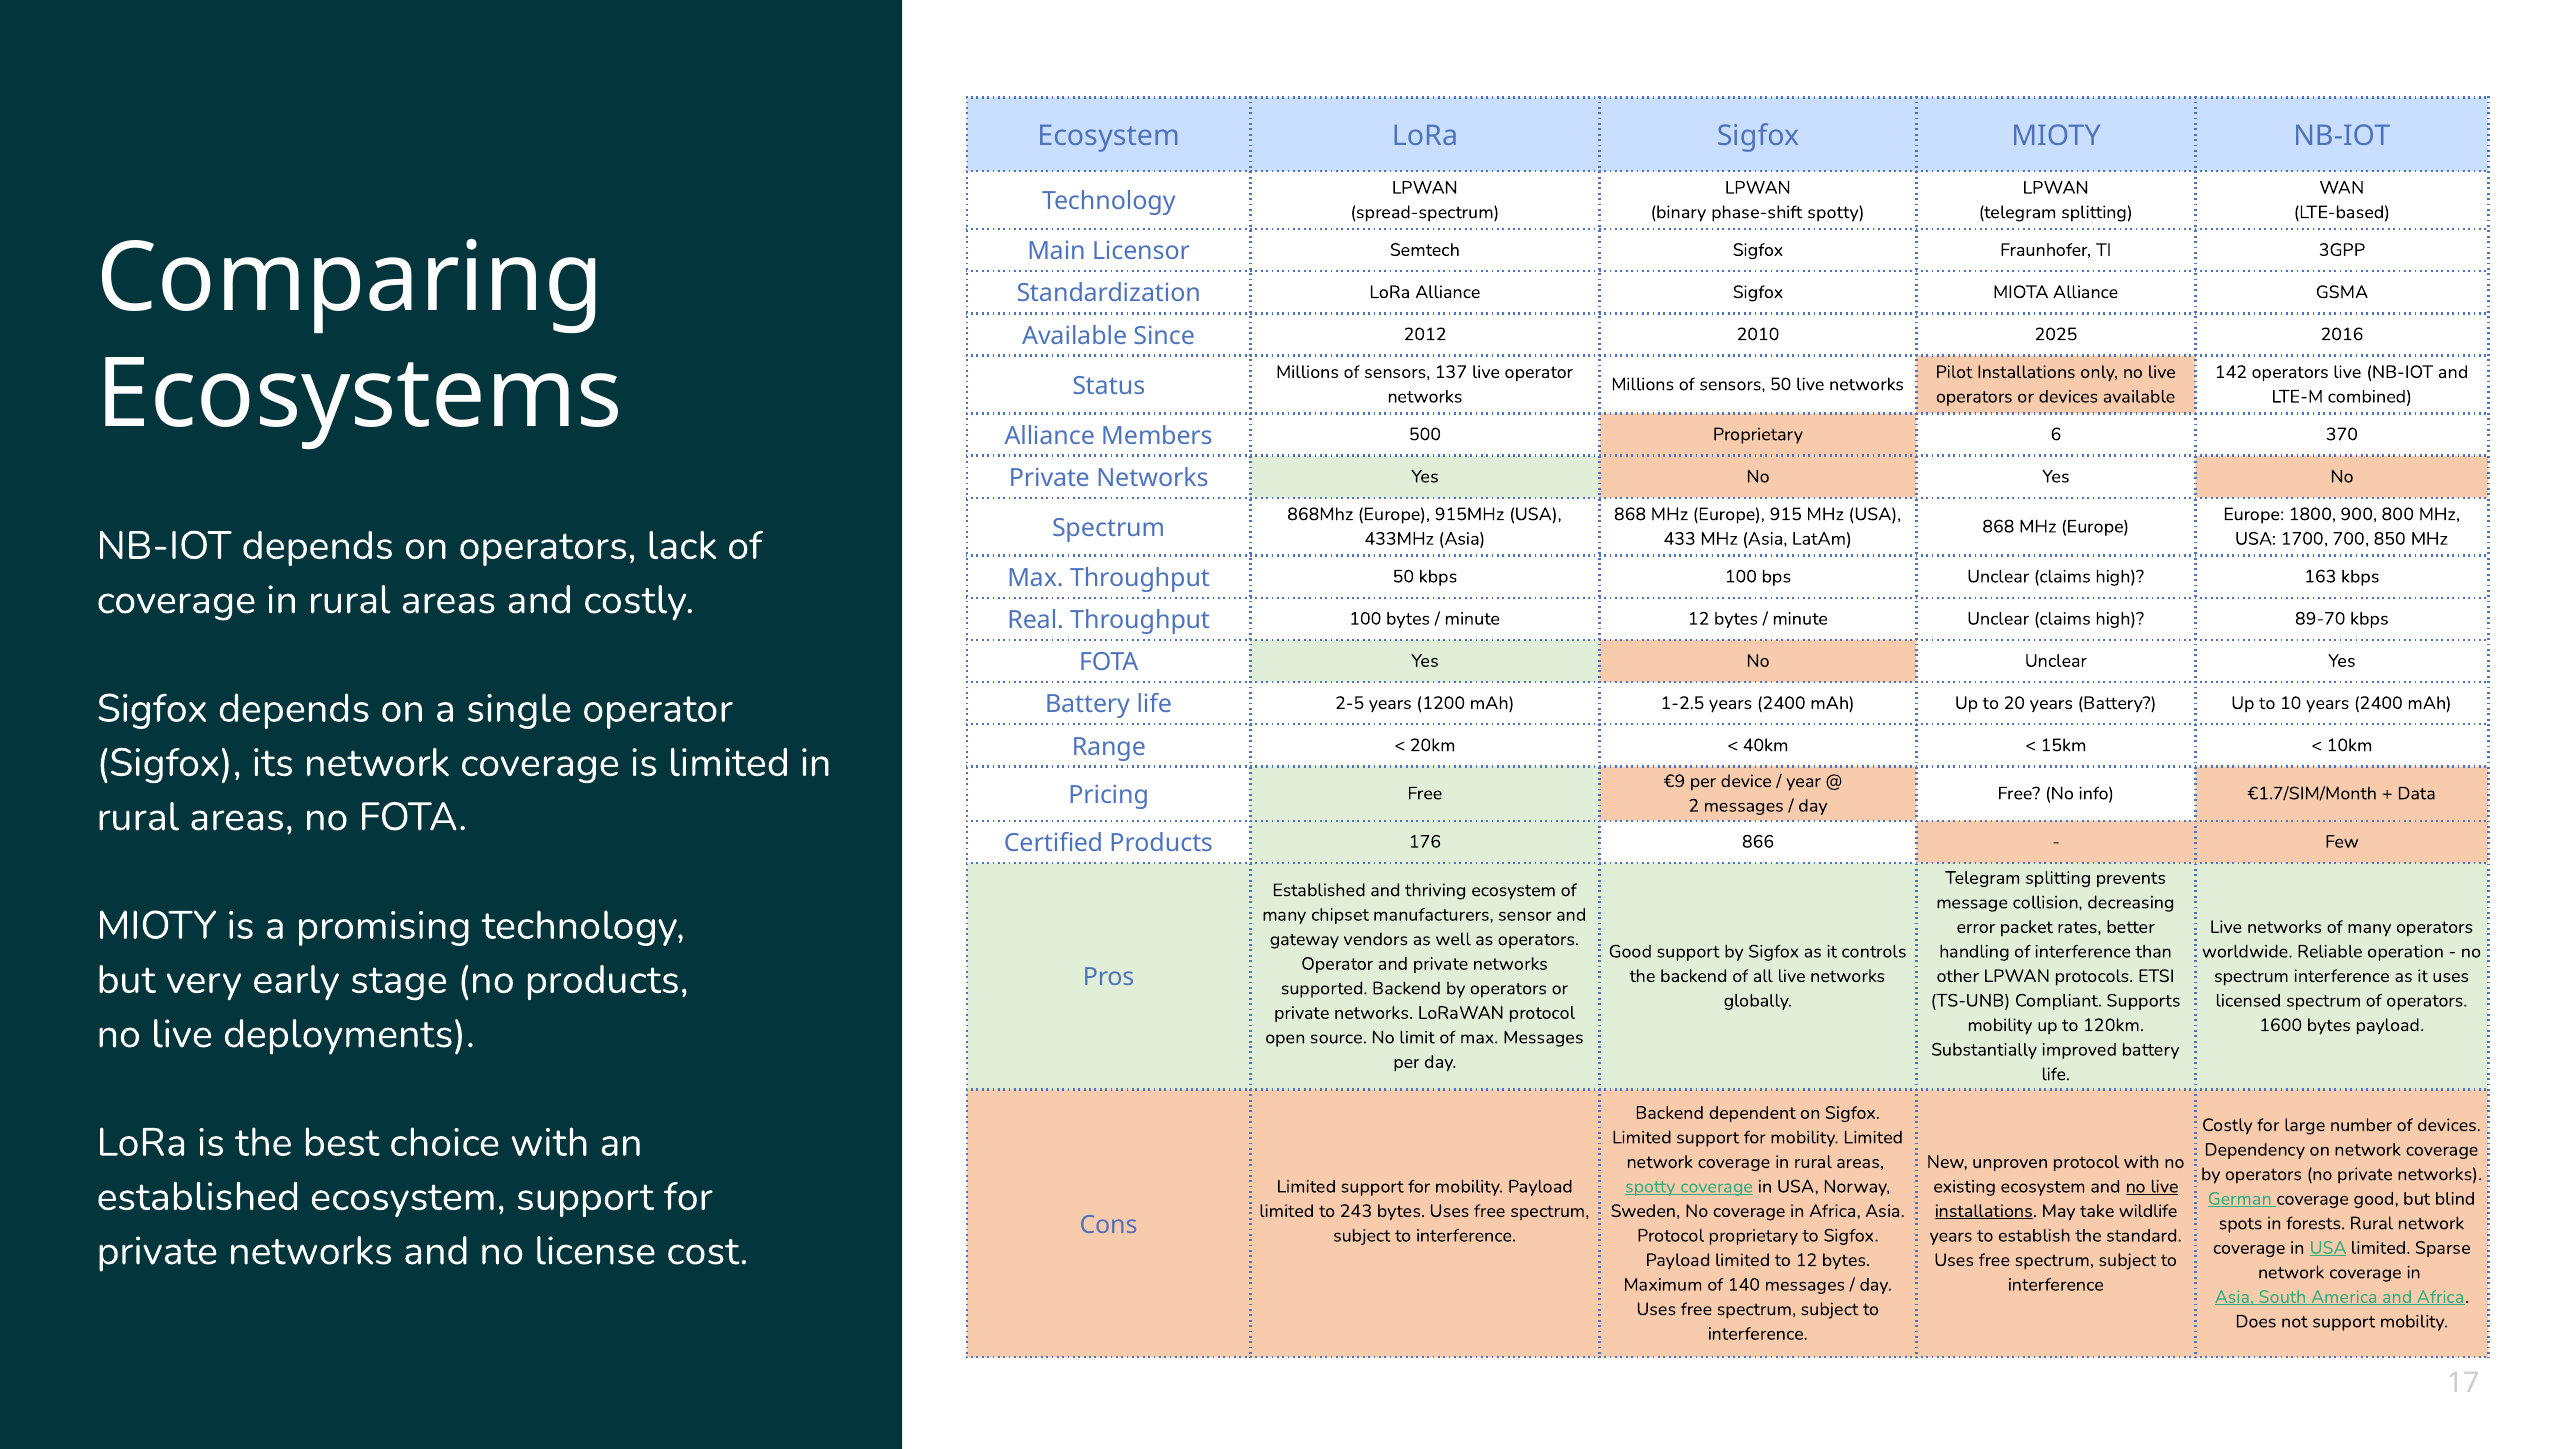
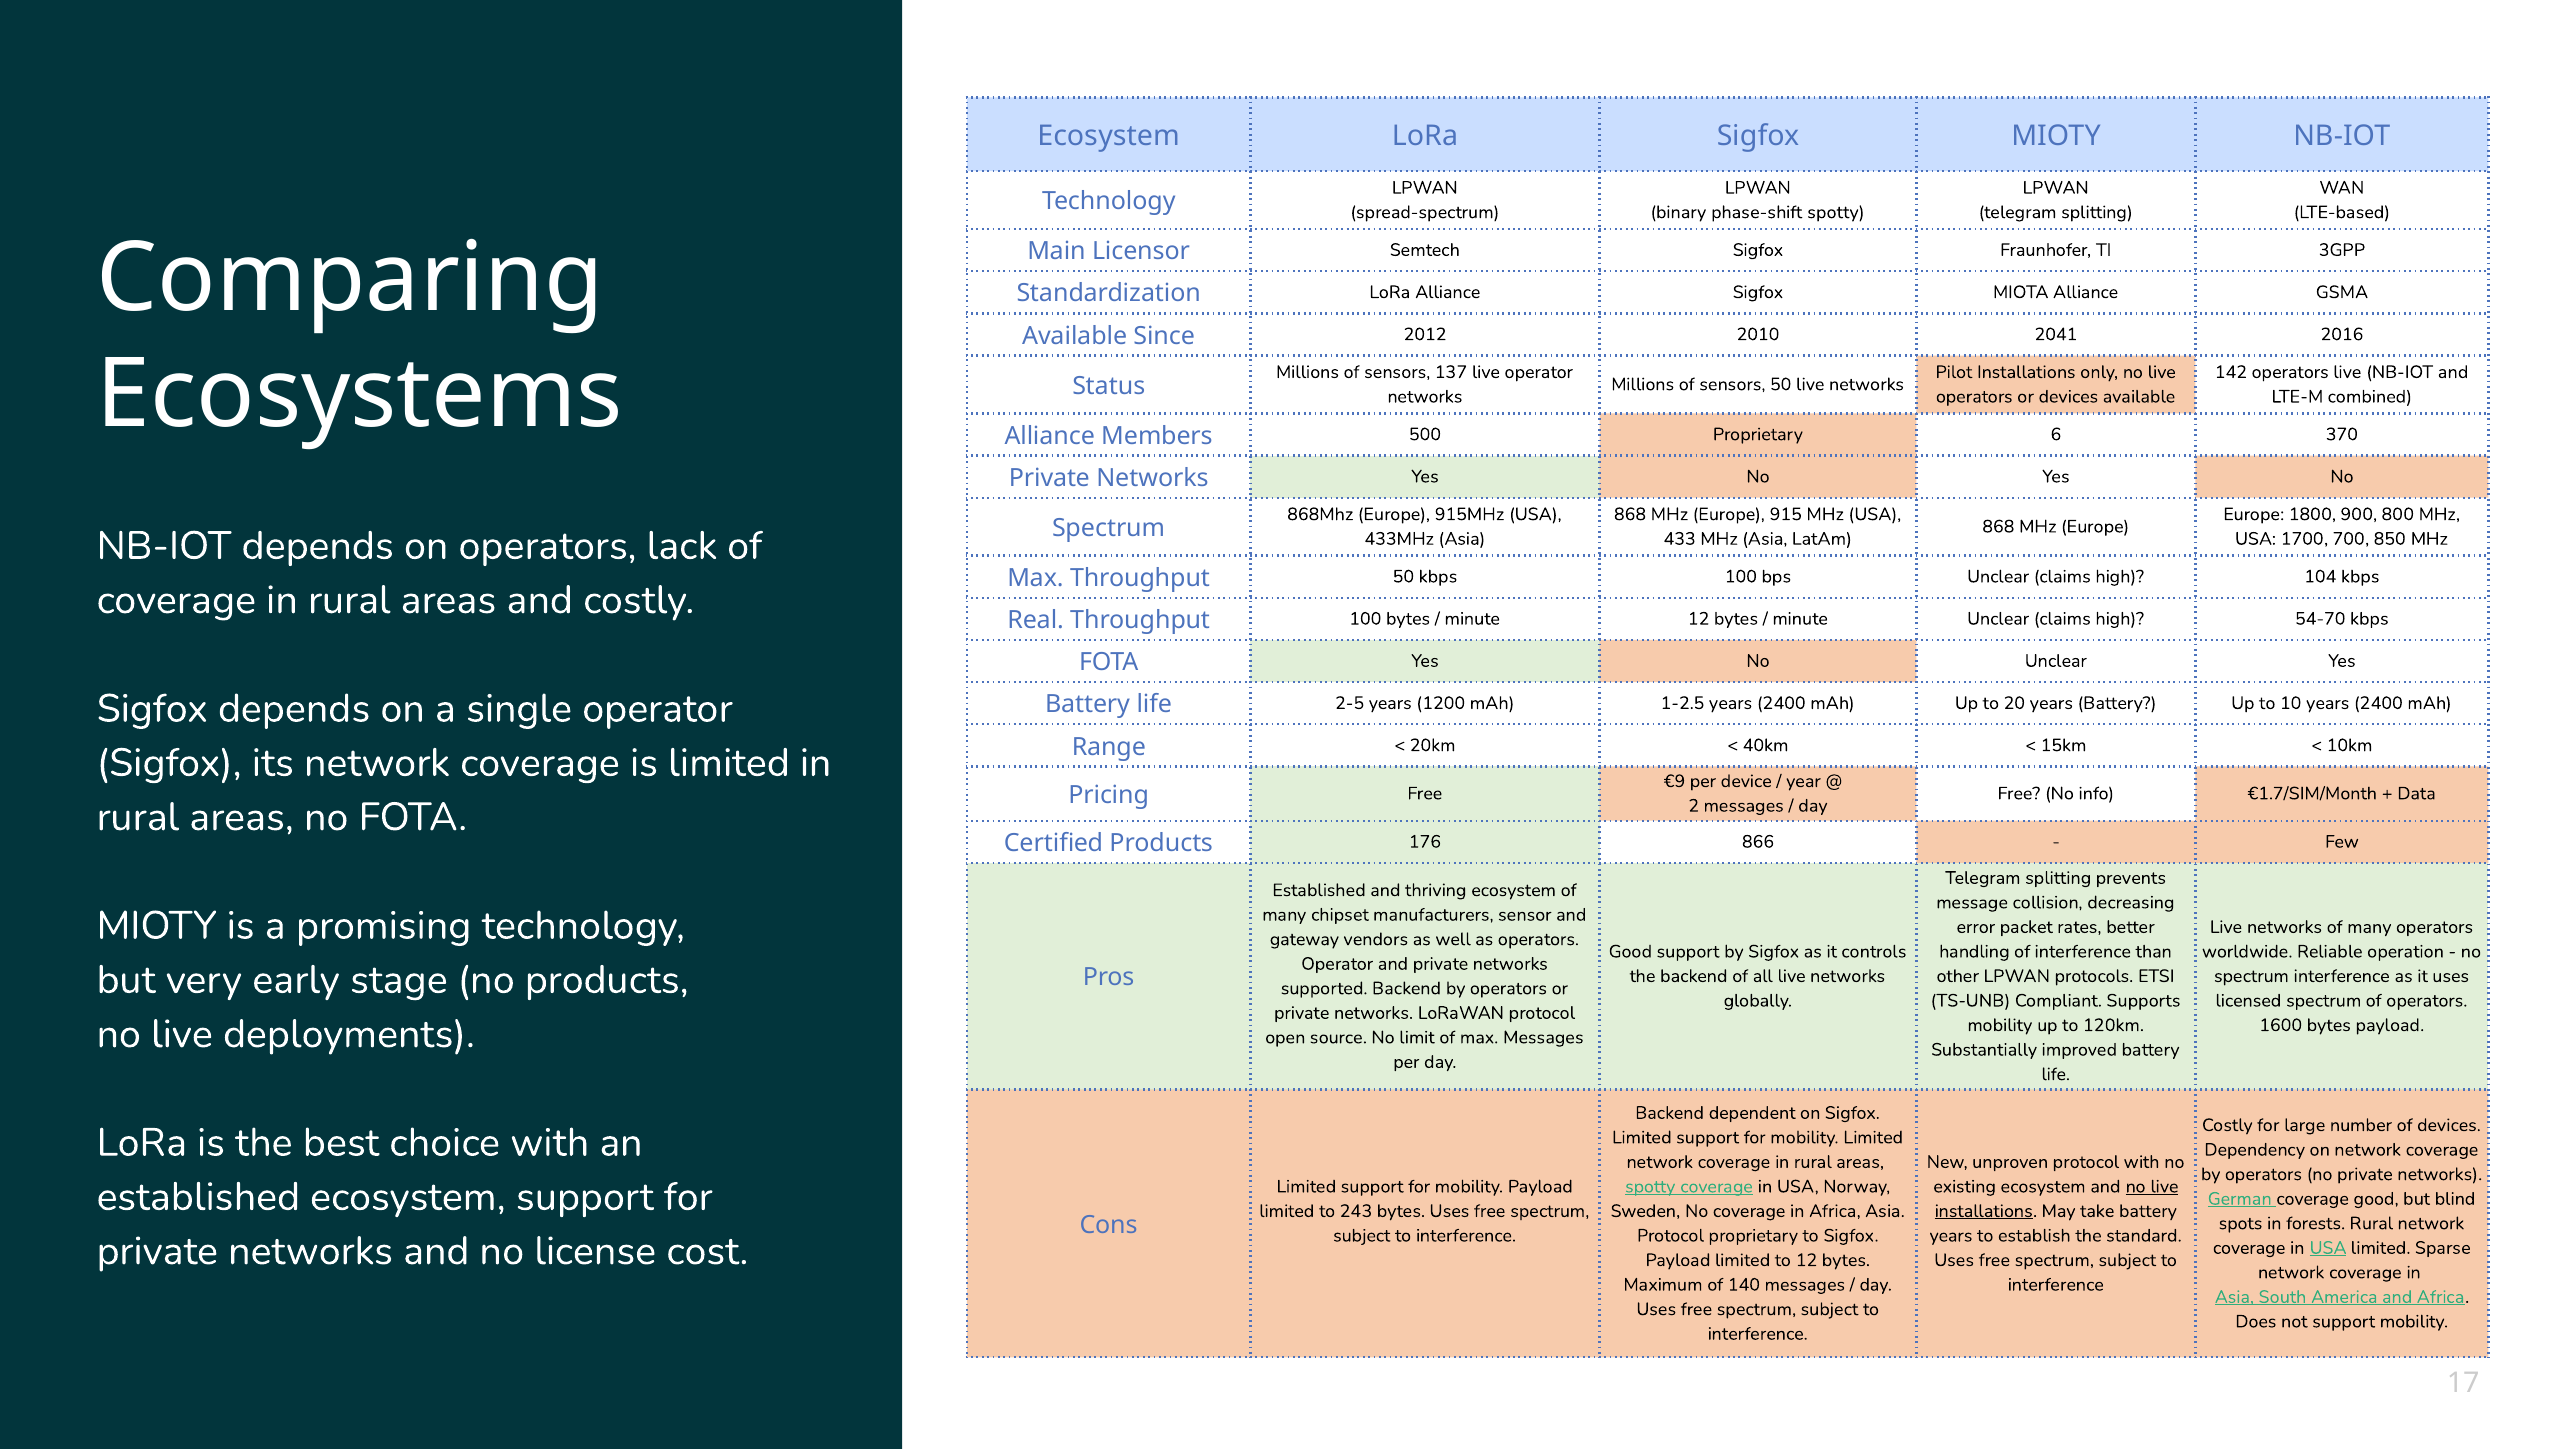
2025: 2025 -> 2041
163: 163 -> 104
89-70: 89-70 -> 54-70
take wildlife: wildlife -> battery
